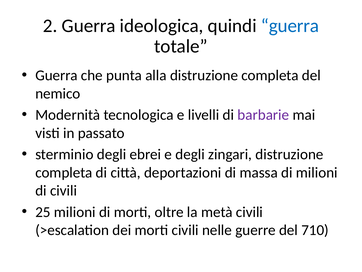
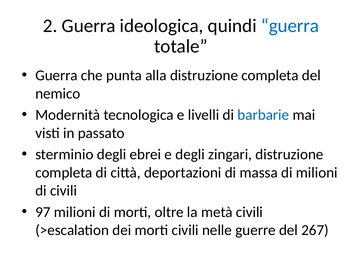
barbarie colour: purple -> blue
25: 25 -> 97
710: 710 -> 267
